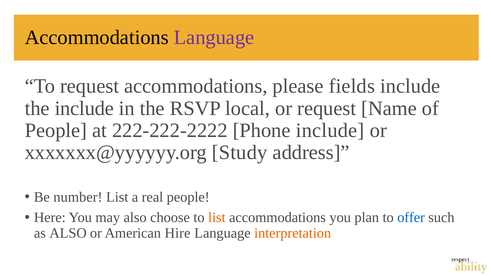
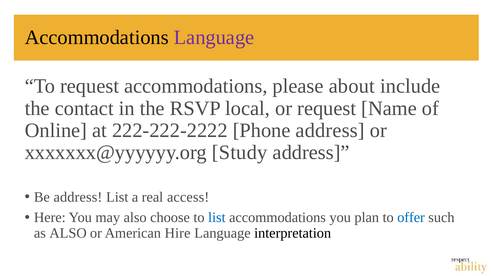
fields: fields -> about
the include: include -> contact
People at (56, 130): People -> Online
Phone include: include -> address
Be number: number -> address
real people: people -> access
list at (217, 218) colour: orange -> blue
interpretation colour: orange -> black
